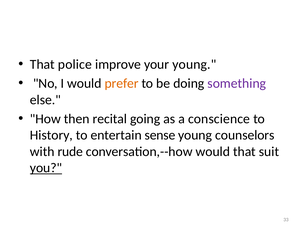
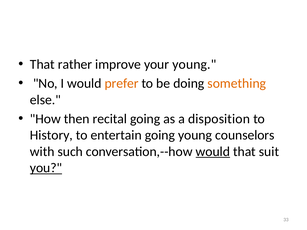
police: police -> rather
something colour: purple -> orange
conscience: conscience -> disposition
entertain sense: sense -> going
rude: rude -> such
would at (213, 152) underline: none -> present
